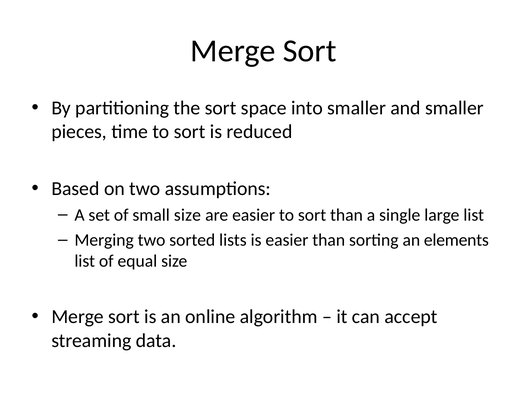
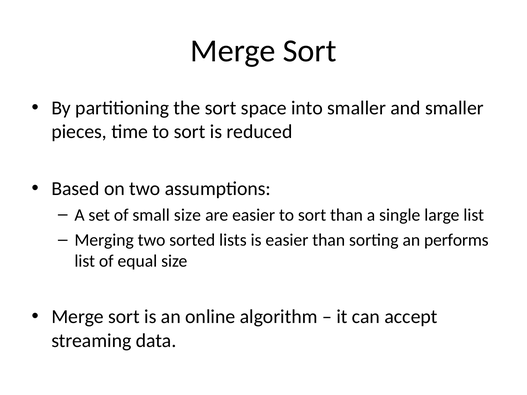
elements: elements -> performs
